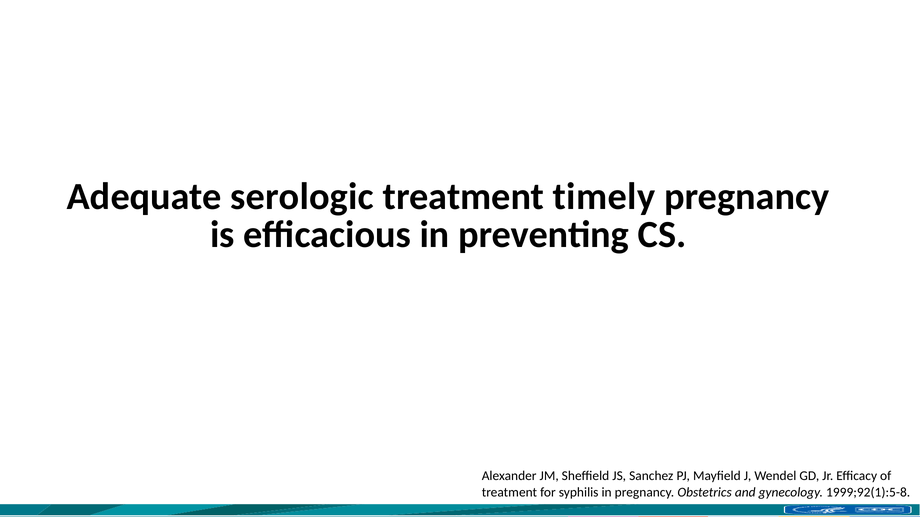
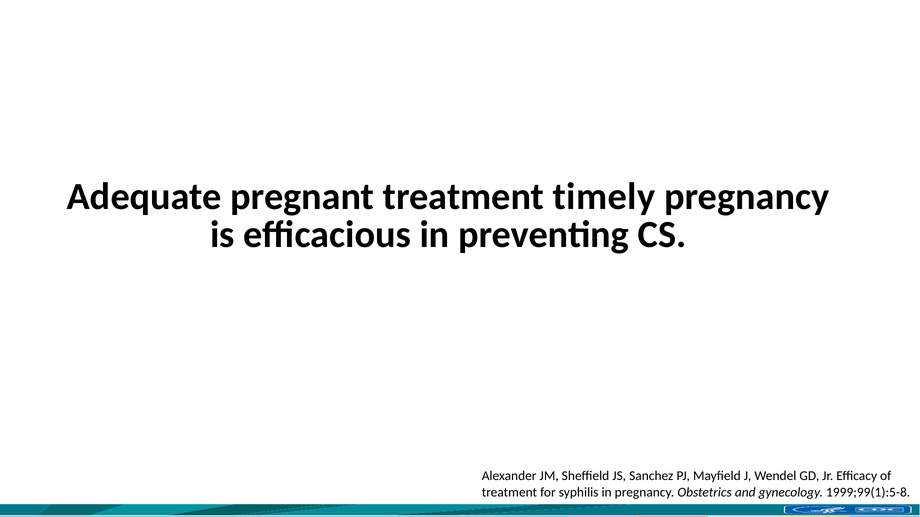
serologic: serologic -> pregnant
1999;92(1):5-8: 1999;92(1):5-8 -> 1999;99(1):5-8
